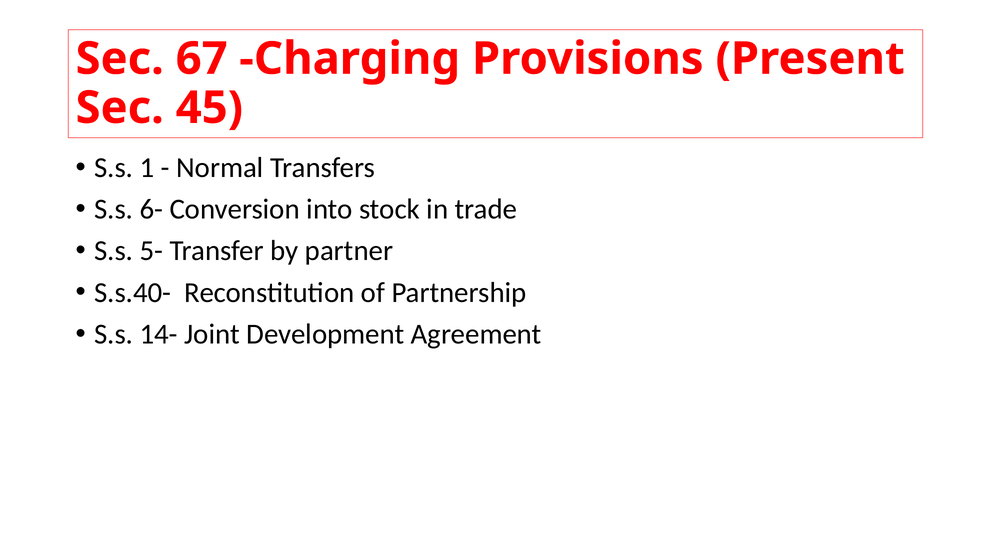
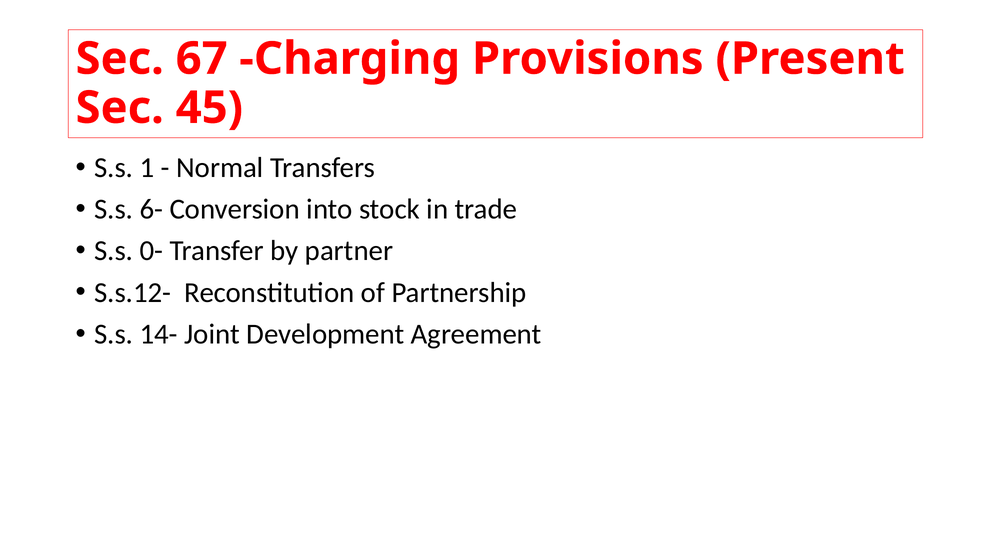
5-: 5- -> 0-
S.s.40-: S.s.40- -> S.s.12-
